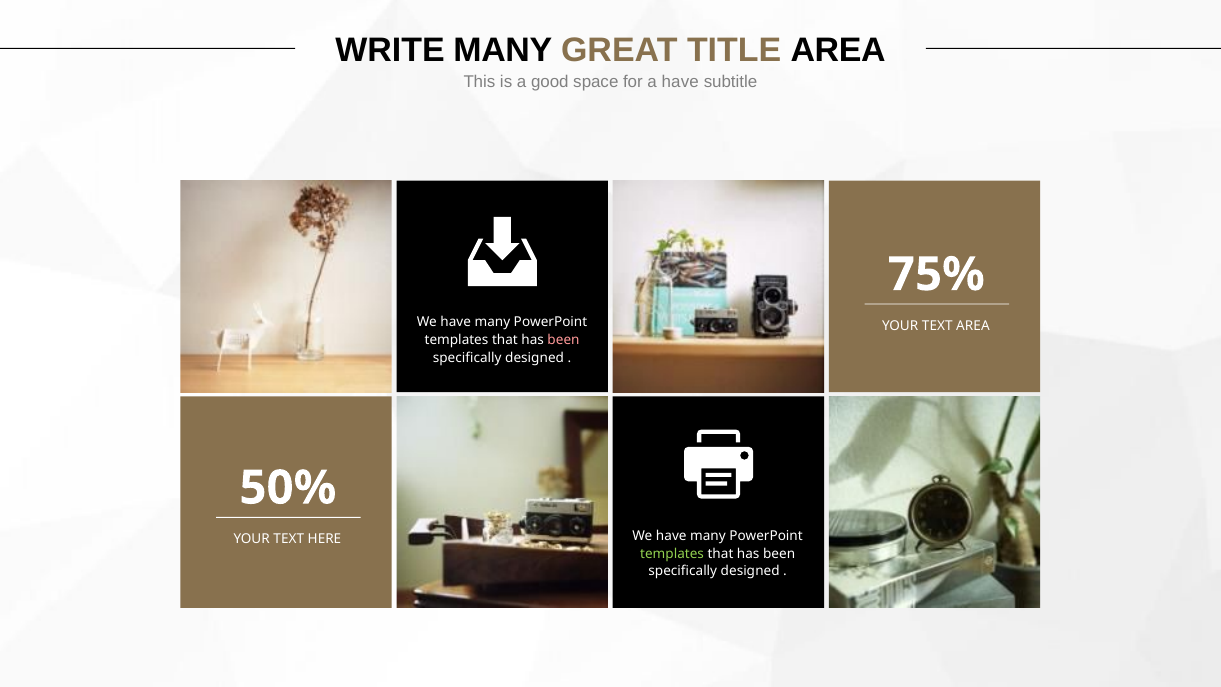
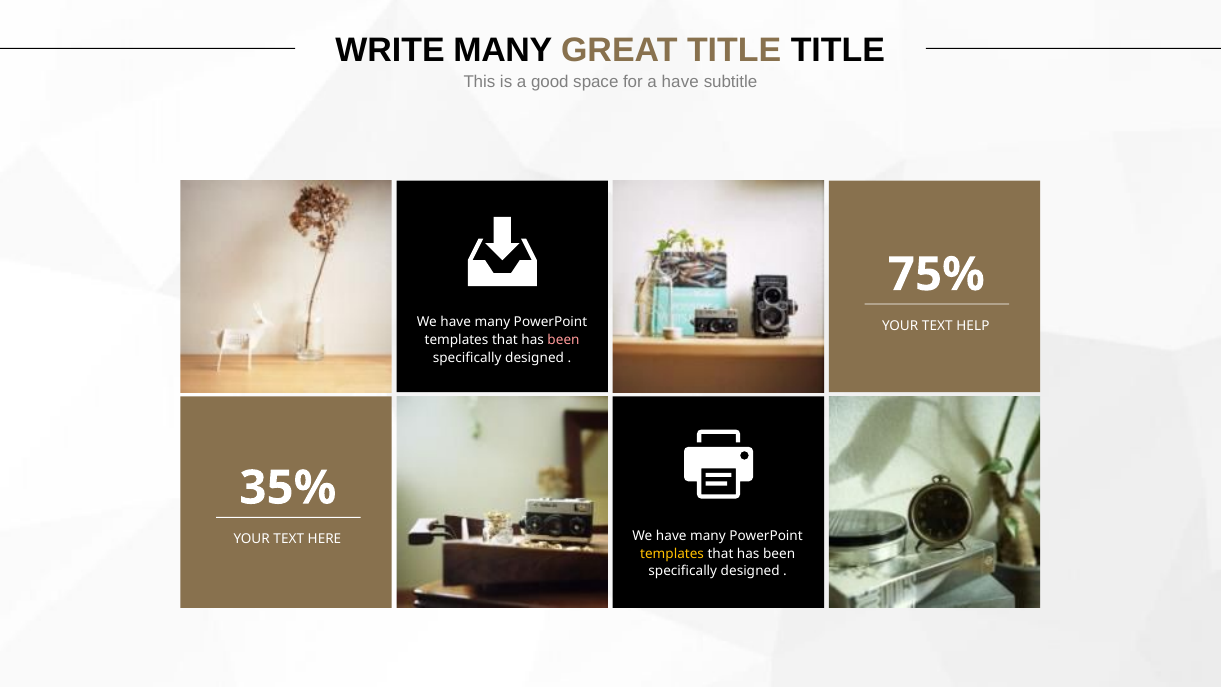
TITLE AREA: AREA -> TITLE
TEXT AREA: AREA -> HELP
50%: 50% -> 35%
templates at (672, 553) colour: light green -> yellow
